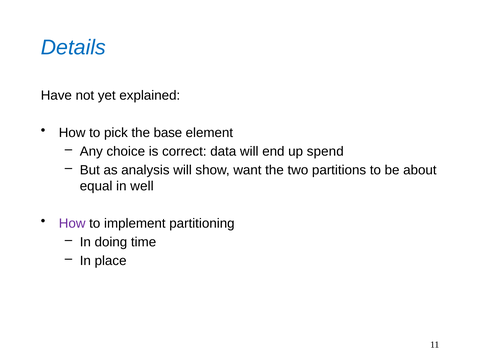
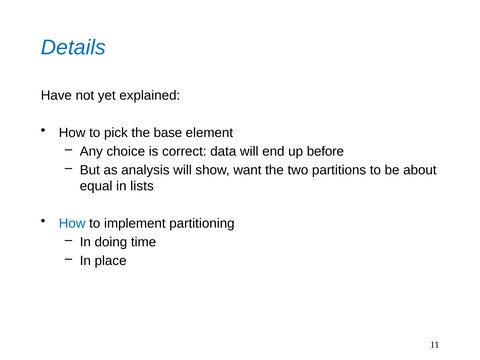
spend: spend -> before
well: well -> lists
How at (72, 223) colour: purple -> blue
